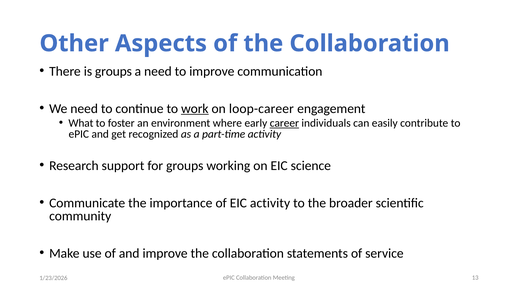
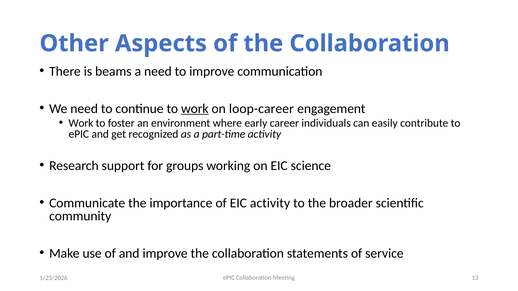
is groups: groups -> beams
What at (81, 123): What -> Work
career underline: present -> none
